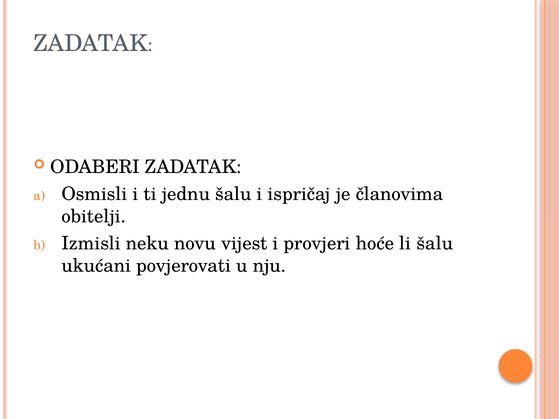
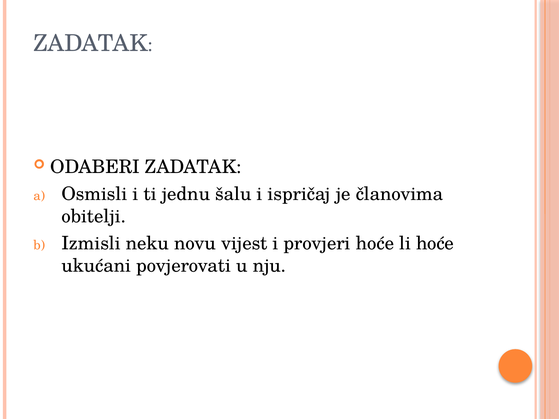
li šalu: šalu -> hoće
